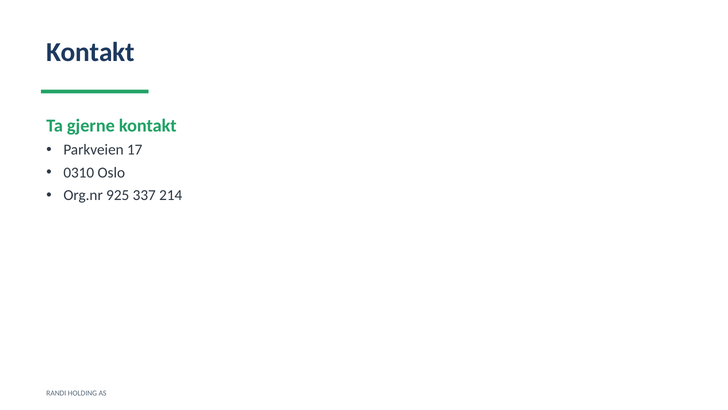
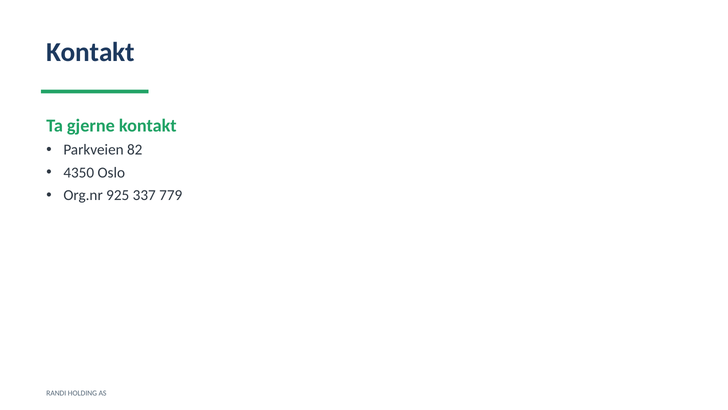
17: 17 -> 82
0310: 0310 -> 4350
214: 214 -> 779
